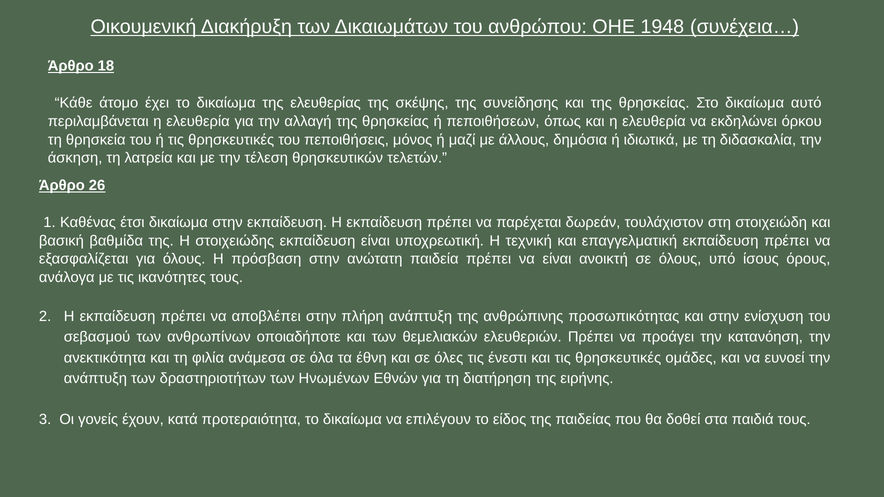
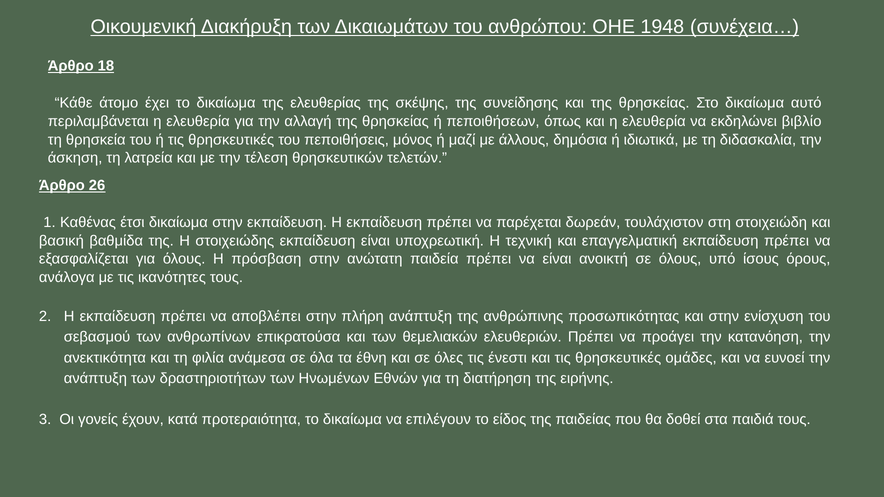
όρκου: όρκου -> βιβλίο
οποιαδήποτε: οποιαδήποτε -> επικρατούσα
